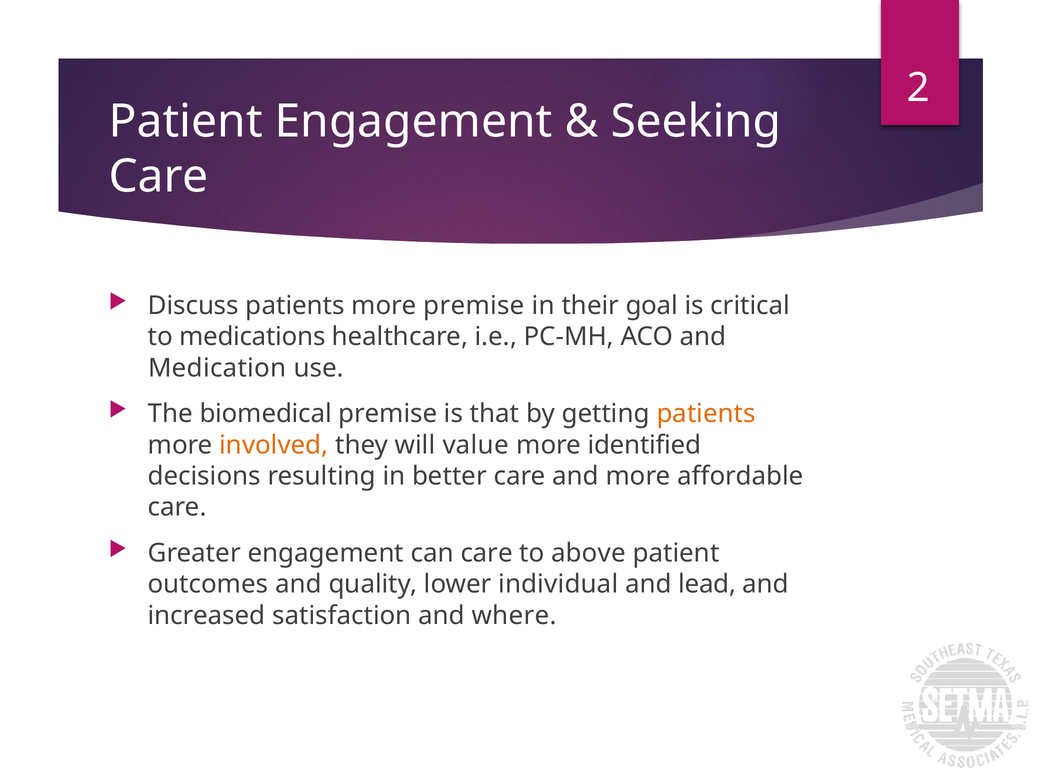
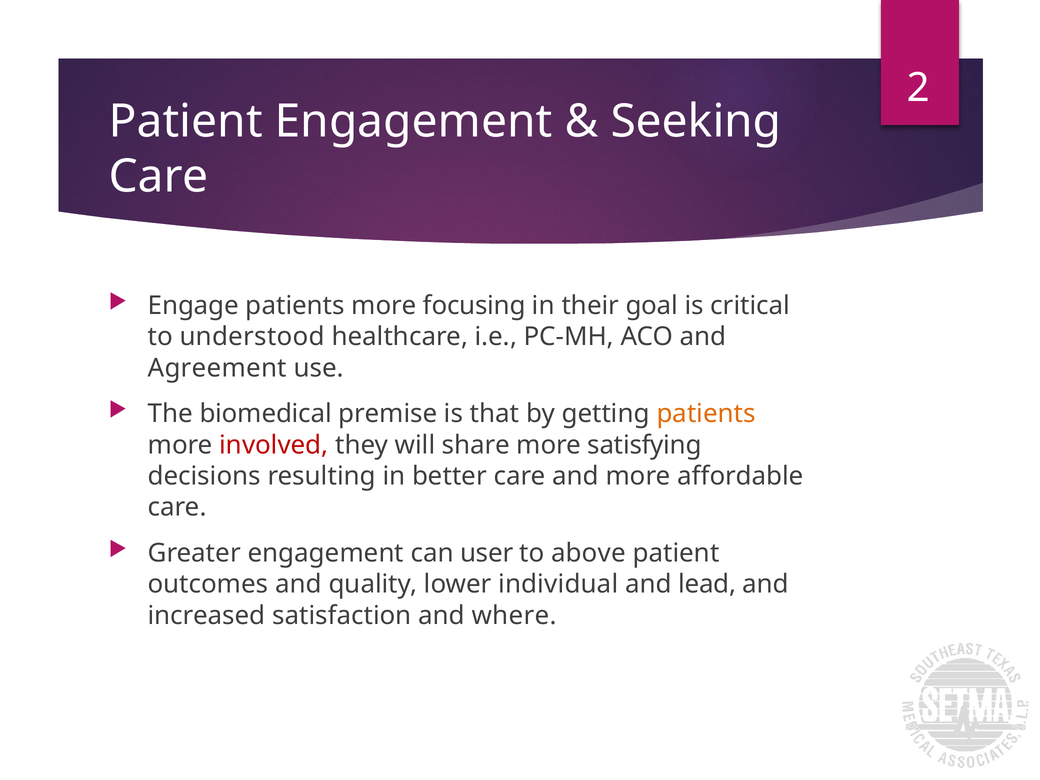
Discuss: Discuss -> Engage
more premise: premise -> focusing
medications: medications -> understood
Medication: Medication -> Agreement
involved colour: orange -> red
value: value -> share
identified: identified -> satisfying
can care: care -> user
